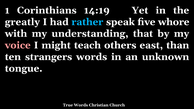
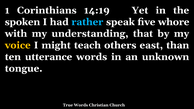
greatly: greatly -> spoken
voice colour: pink -> yellow
strangers: strangers -> utterance
